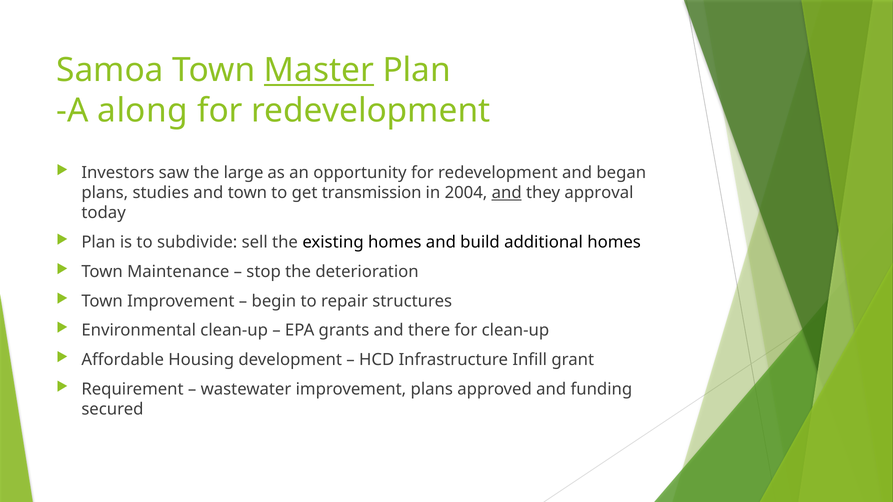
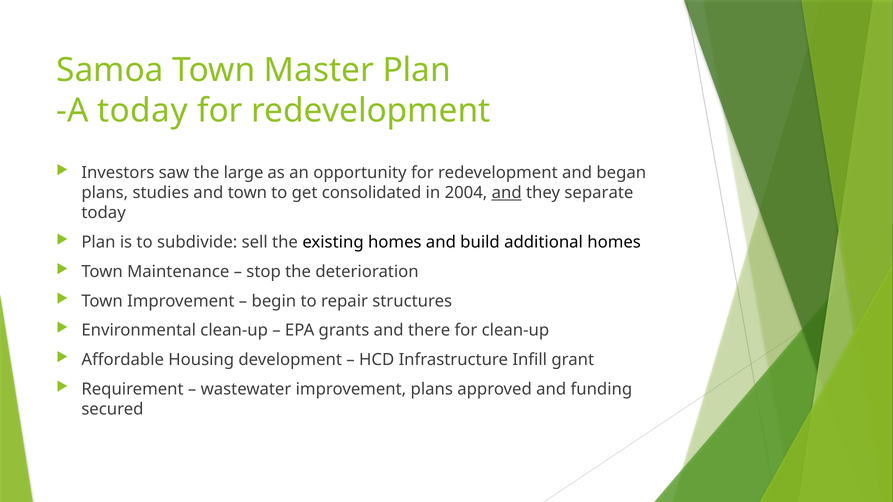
Master underline: present -> none
A along: along -> today
transmission: transmission -> consolidated
approval: approval -> separate
